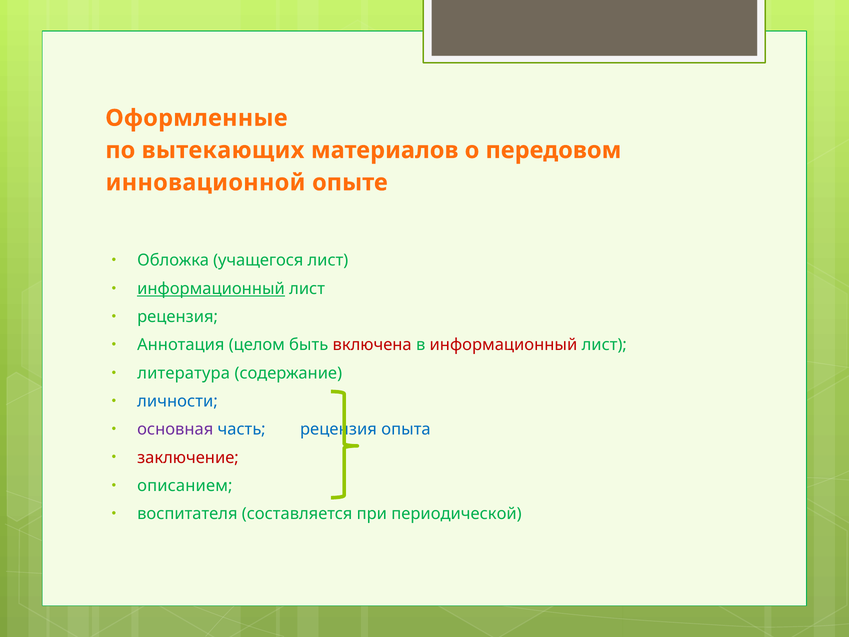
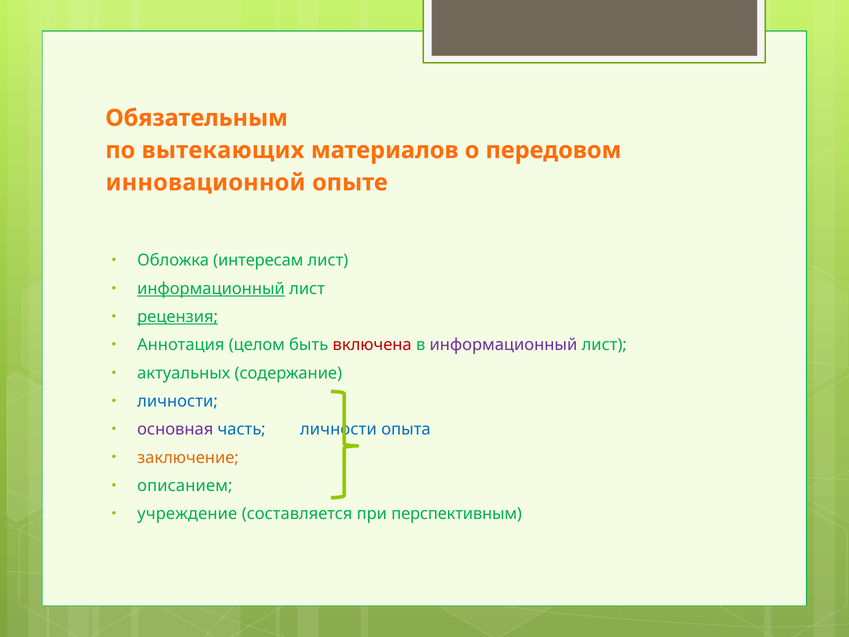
Оформленные: Оформленные -> Обязательным
учащегося: учащегося -> интересам
рецензия at (178, 317) underline: none -> present
информационный at (503, 345) colour: red -> purple
литература: литература -> актуальных
часть рецензия: рецензия -> личности
заключение colour: red -> orange
воспитателя: воспитателя -> учреждение
периодической: периодической -> перспективным
